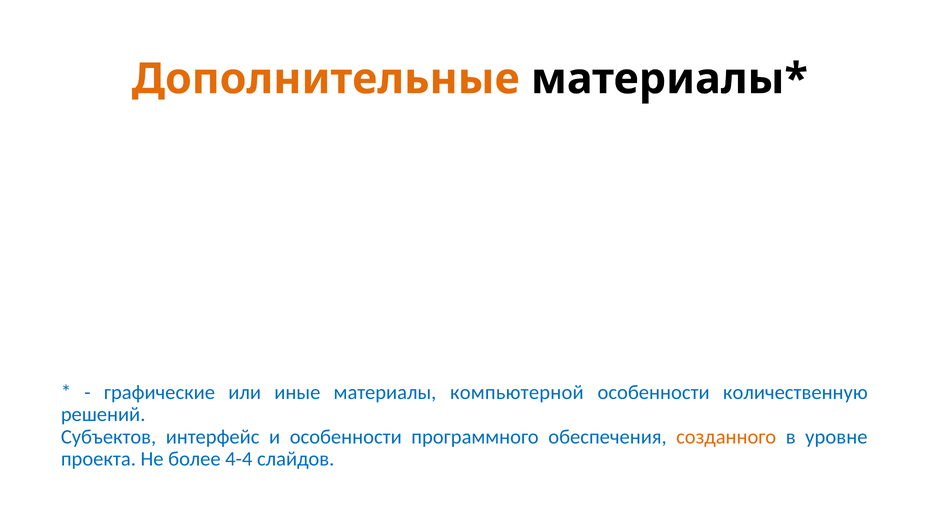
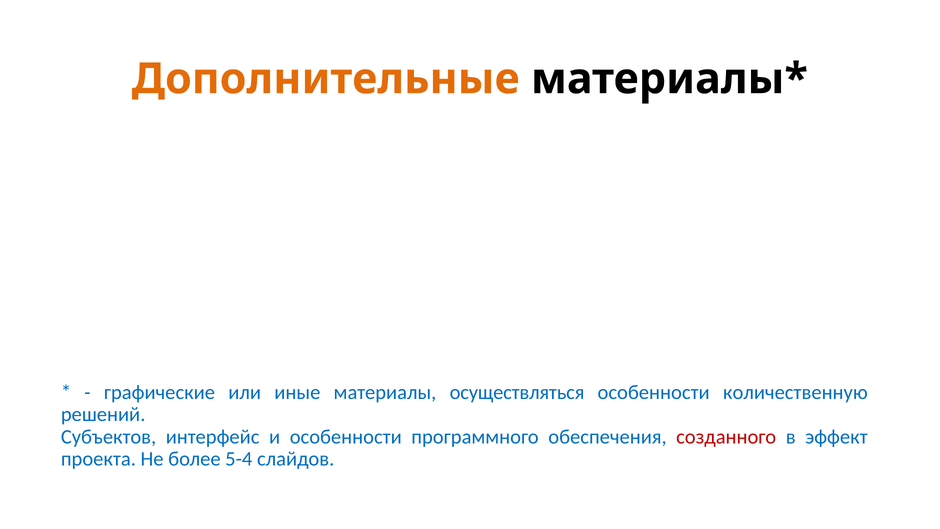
компьютерной: компьютерной -> осуществляться
созданного colour: orange -> red
уровне: уровне -> эффект
4-4: 4-4 -> 5-4
